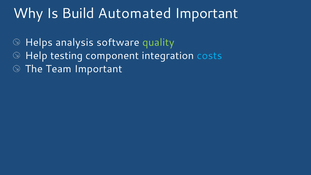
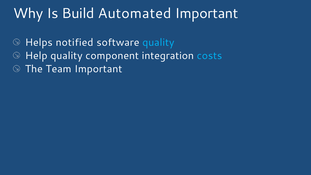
analysis: analysis -> notified
quality at (158, 42) colour: light green -> light blue
Help testing: testing -> quality
